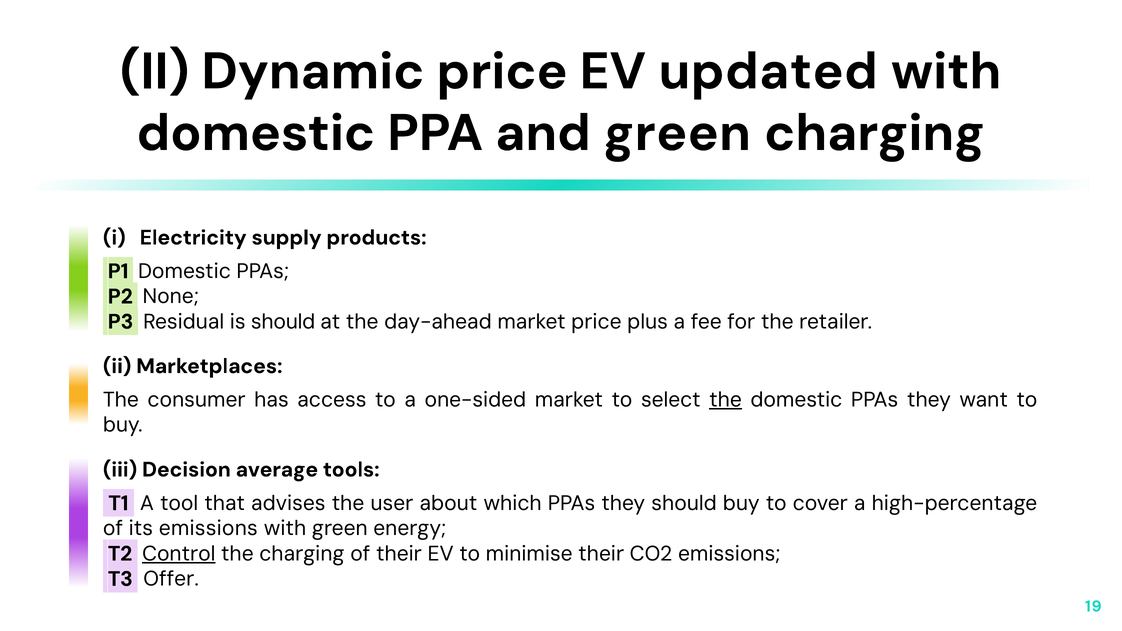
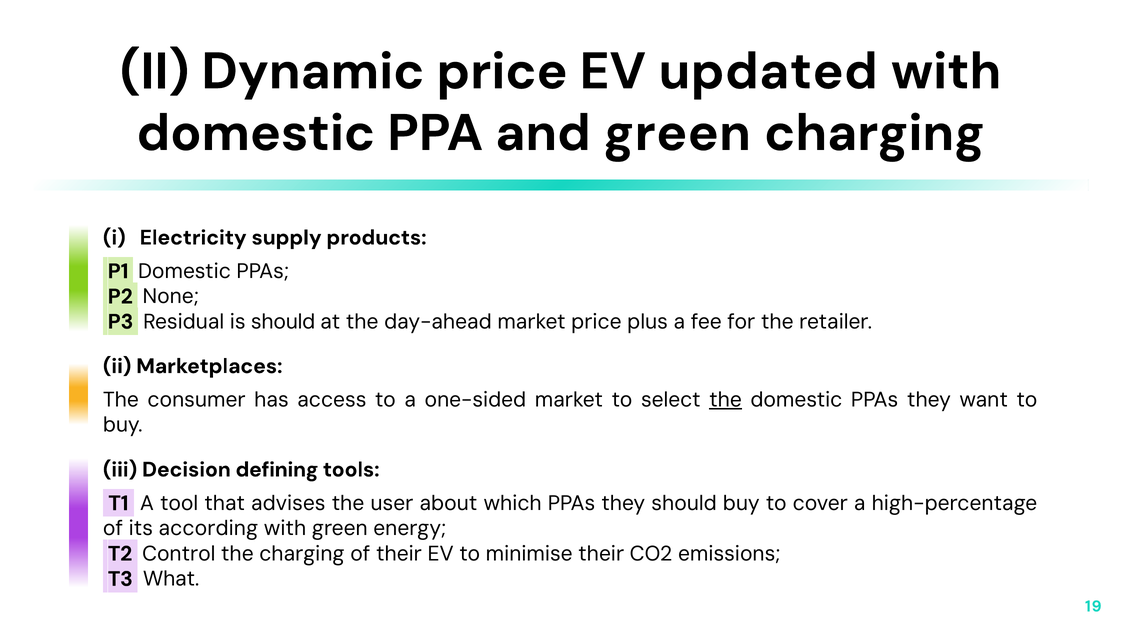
average: average -> defining
its emissions: emissions -> according
Control underline: present -> none
Offer: Offer -> What
